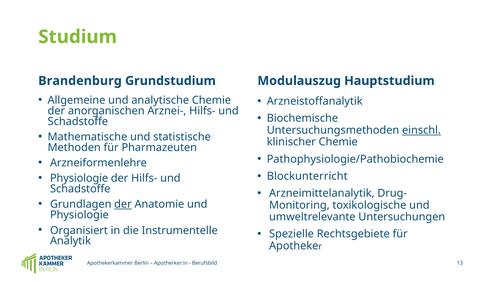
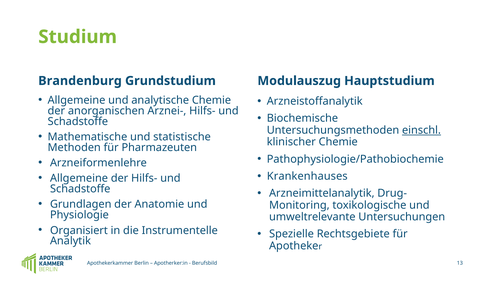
Blockunterricht: Blockunterricht -> Krankenhauses
Physiologie at (79, 178): Physiologie -> Allgemeine
der at (123, 204) underline: present -> none
